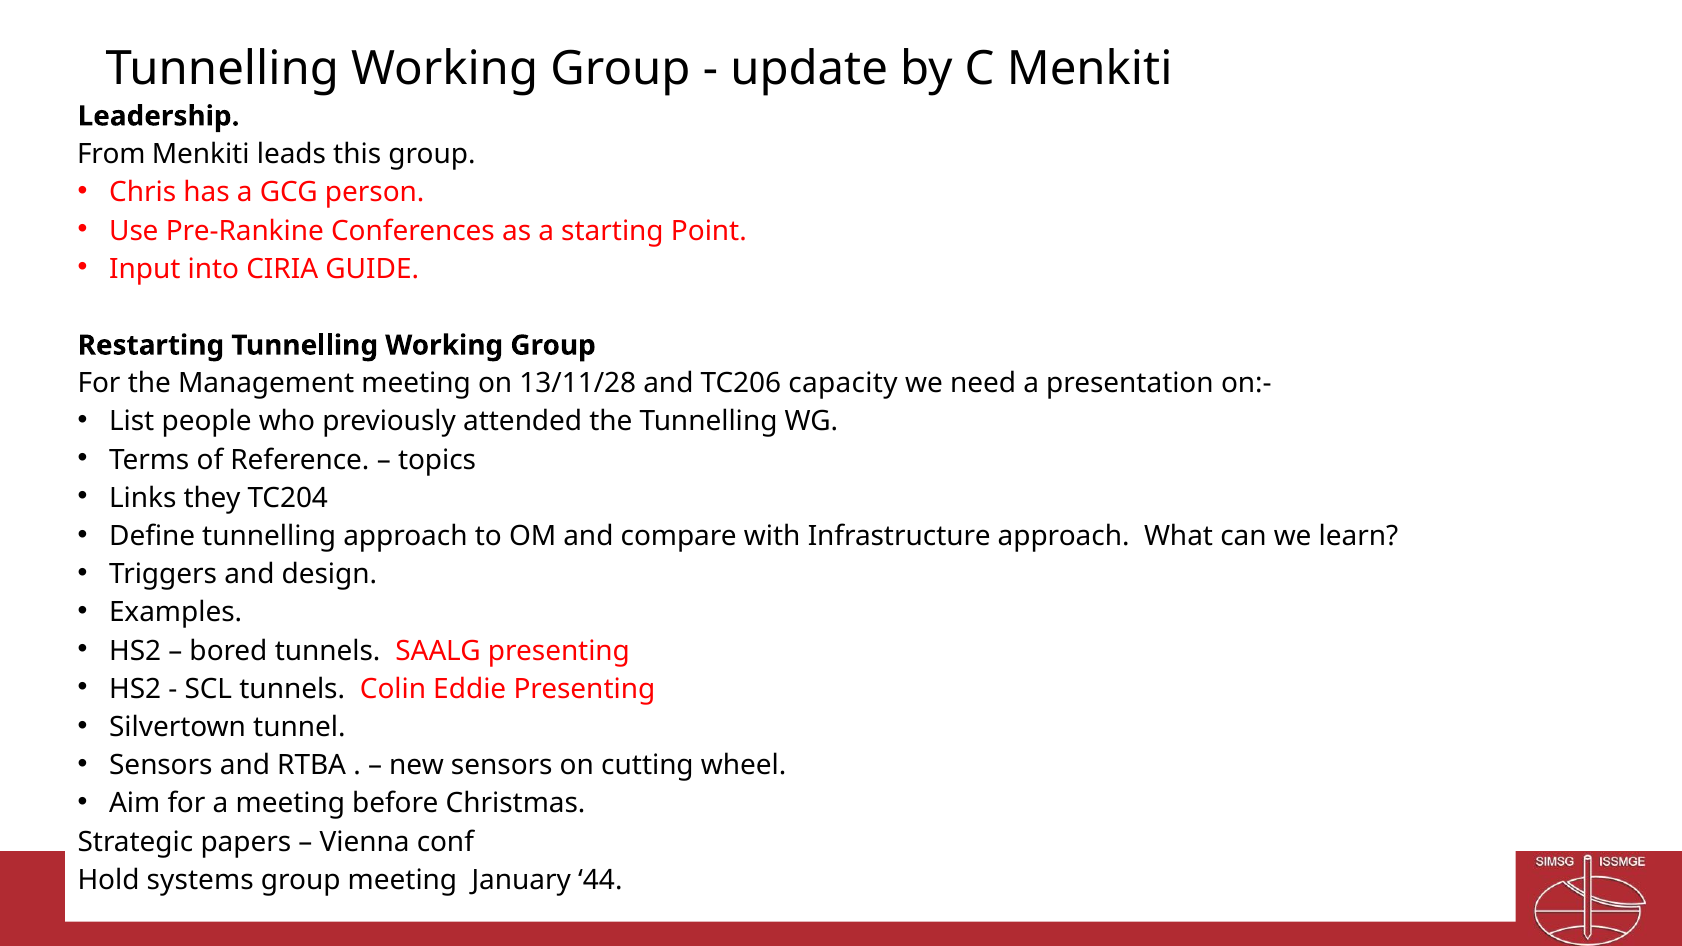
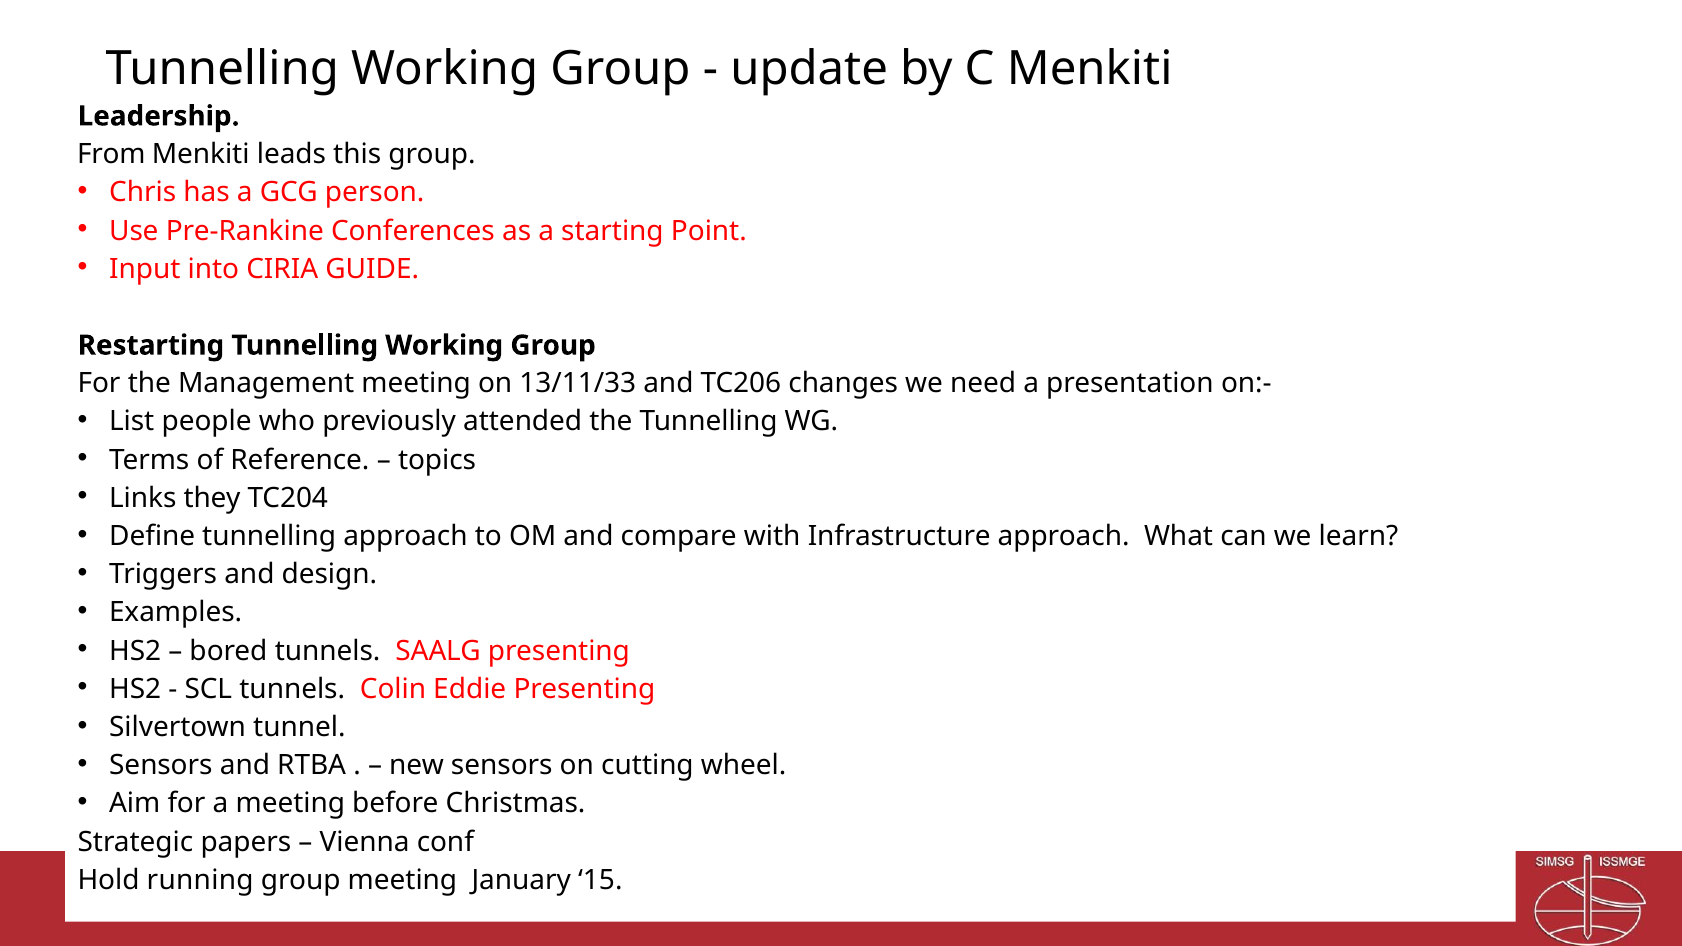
13/11/28: 13/11/28 -> 13/11/33
capacity: capacity -> changes
systems: systems -> running
44: 44 -> 15
